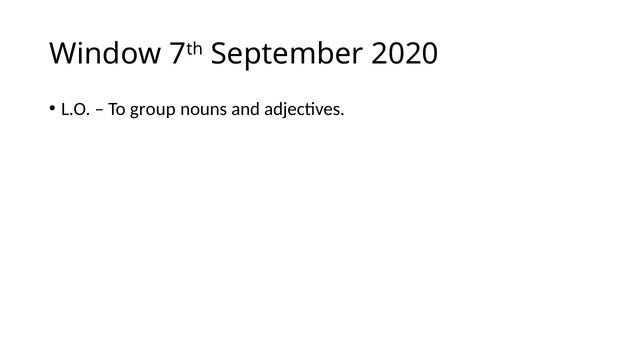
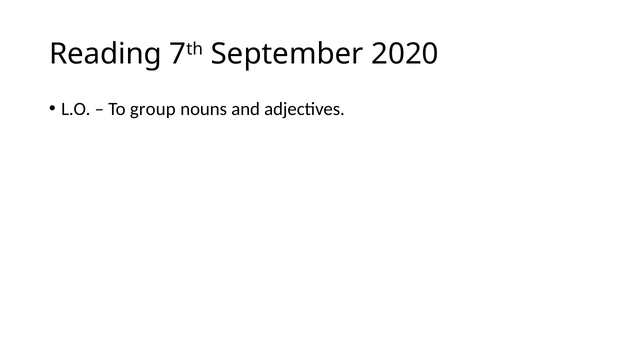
Window: Window -> Reading
